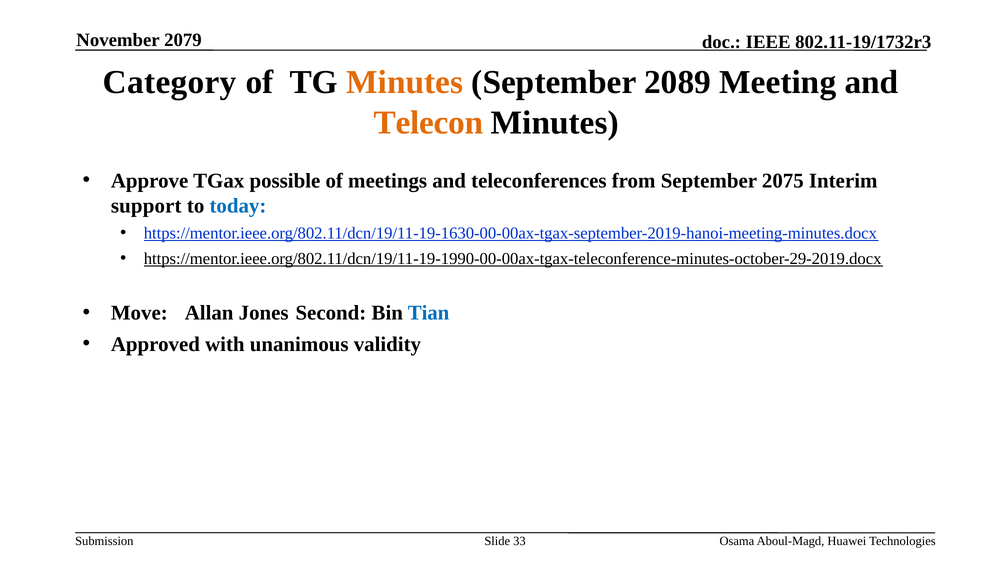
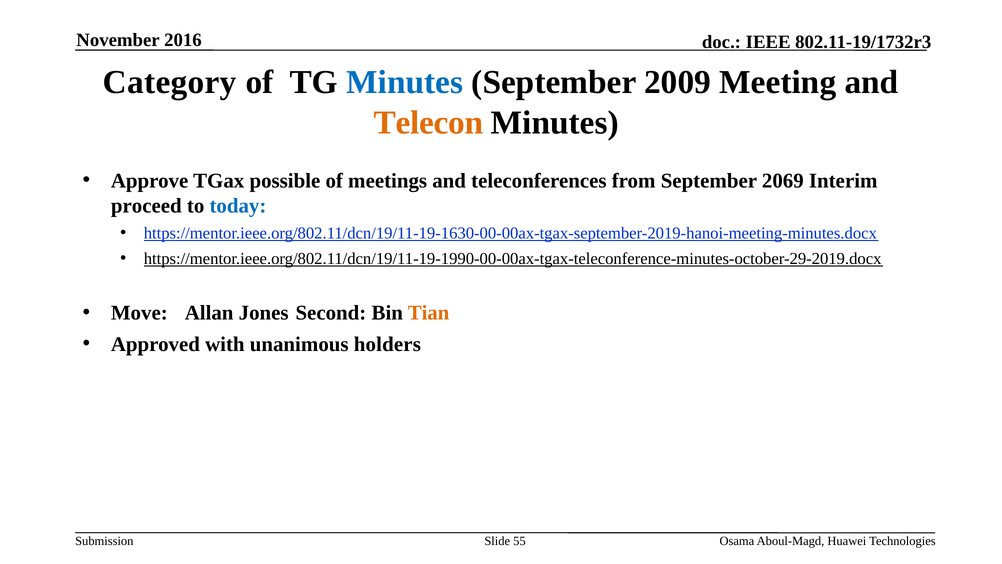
2079: 2079 -> 2016
Minutes at (405, 82) colour: orange -> blue
2089: 2089 -> 2009
2075: 2075 -> 2069
support: support -> proceed
Tian colour: blue -> orange
validity: validity -> holders
33: 33 -> 55
